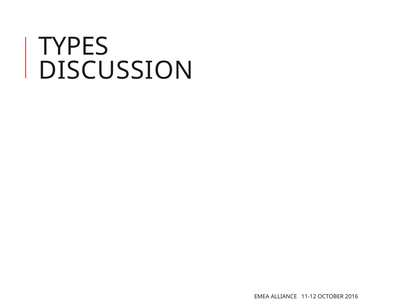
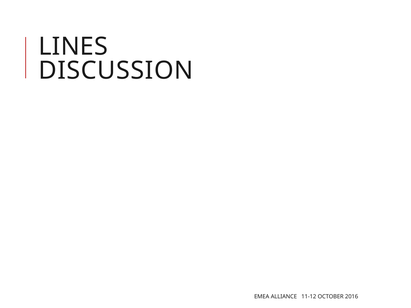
TYPES: TYPES -> LINES
